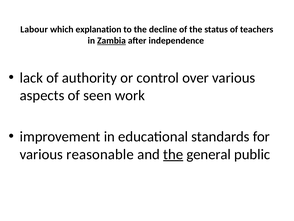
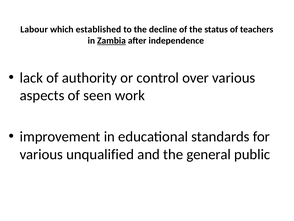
explanation: explanation -> established
reasonable: reasonable -> unqualified
the at (173, 154) underline: present -> none
